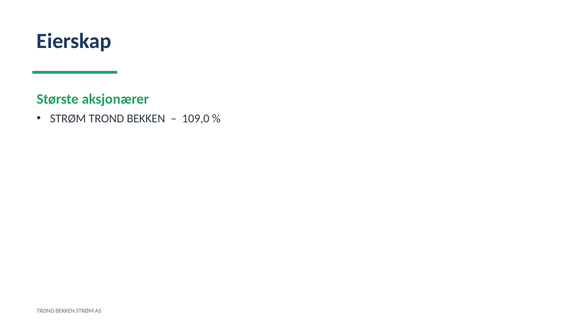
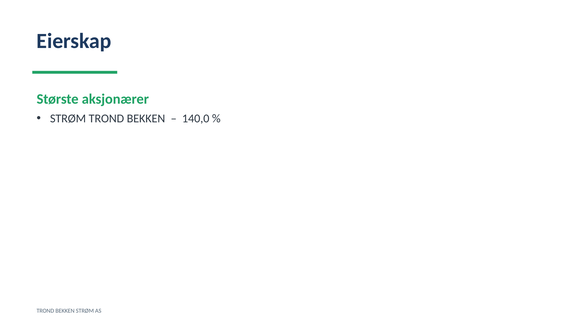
109,0: 109,0 -> 140,0
